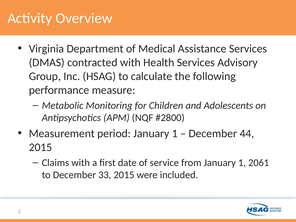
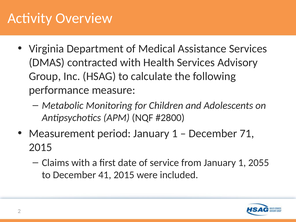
44: 44 -> 71
2061: 2061 -> 2055
33: 33 -> 41
